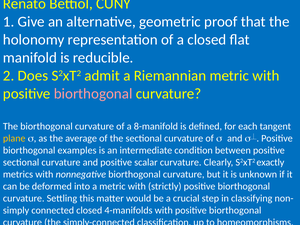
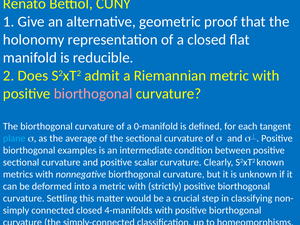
8-manifold: 8-manifold -> 0-manifold
plane colour: yellow -> light blue
exactly: exactly -> known
